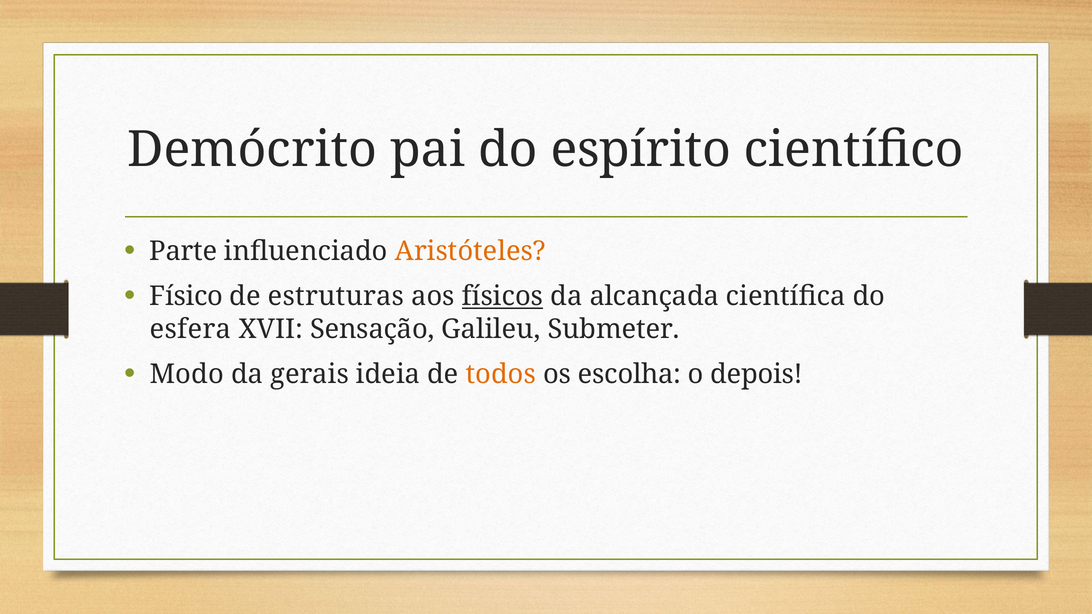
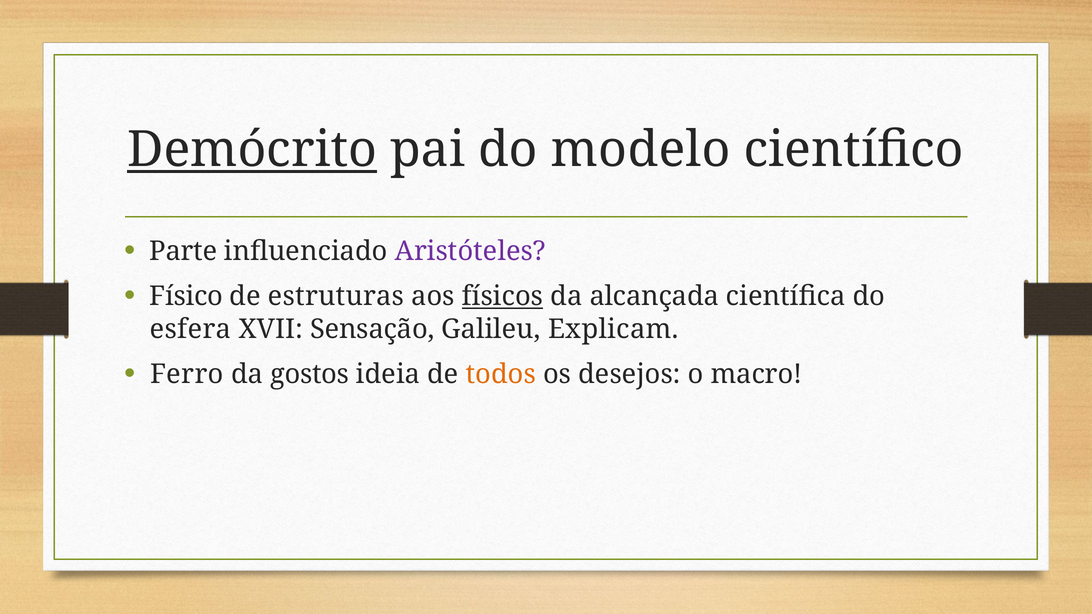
Demócrito underline: none -> present
espírito: espírito -> modelo
Aristóteles colour: orange -> purple
Submeter: Submeter -> Explicam
Modo: Modo -> Ferro
gerais: gerais -> gostos
escolha: escolha -> desejos
depois: depois -> macro
